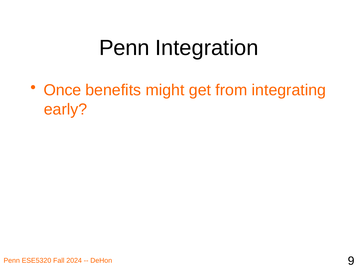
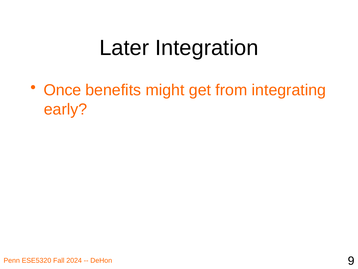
Penn at (124, 48): Penn -> Later
